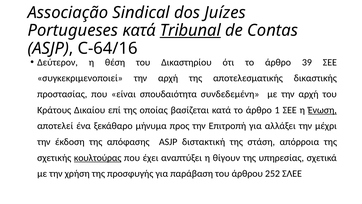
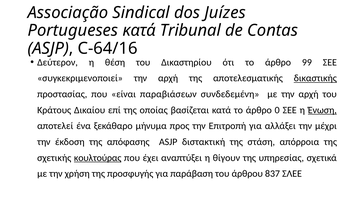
Tribunal underline: present -> none
39: 39 -> 99
δικαστικής underline: none -> present
σπουδαιότητα: σπουδαιότητα -> παραβιάσεων
1: 1 -> 0
252: 252 -> 837
